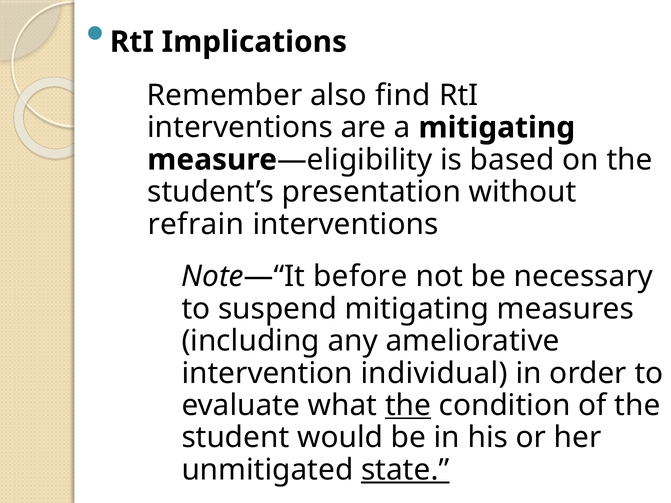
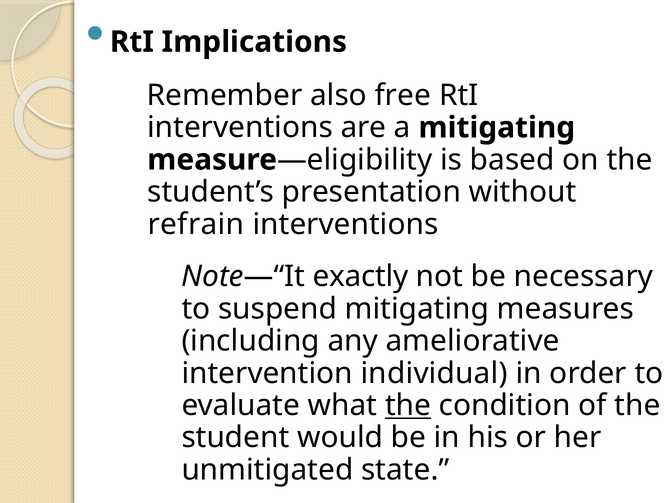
find: find -> free
before: before -> exactly
state underline: present -> none
